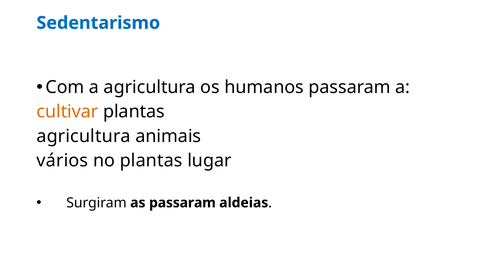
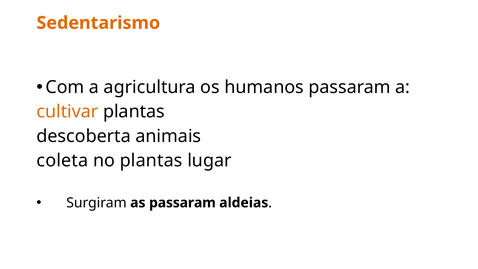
Sedentarismo colour: blue -> orange
agricultura at (84, 136): agricultura -> descoberta
vários: vários -> coleta
